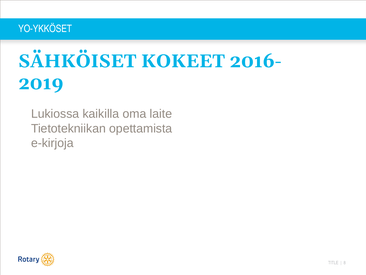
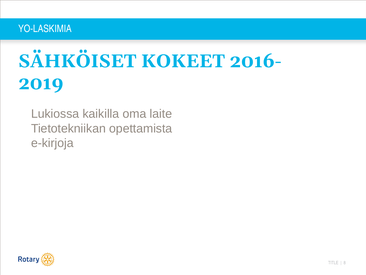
YO-YKKÖSET: YO-YKKÖSET -> YO-LASKIMIA
